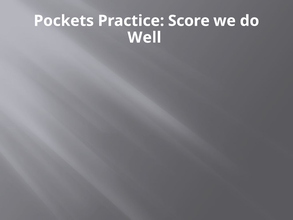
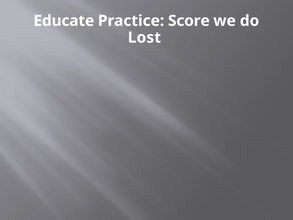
Pockets: Pockets -> Educate
Well: Well -> Lost
